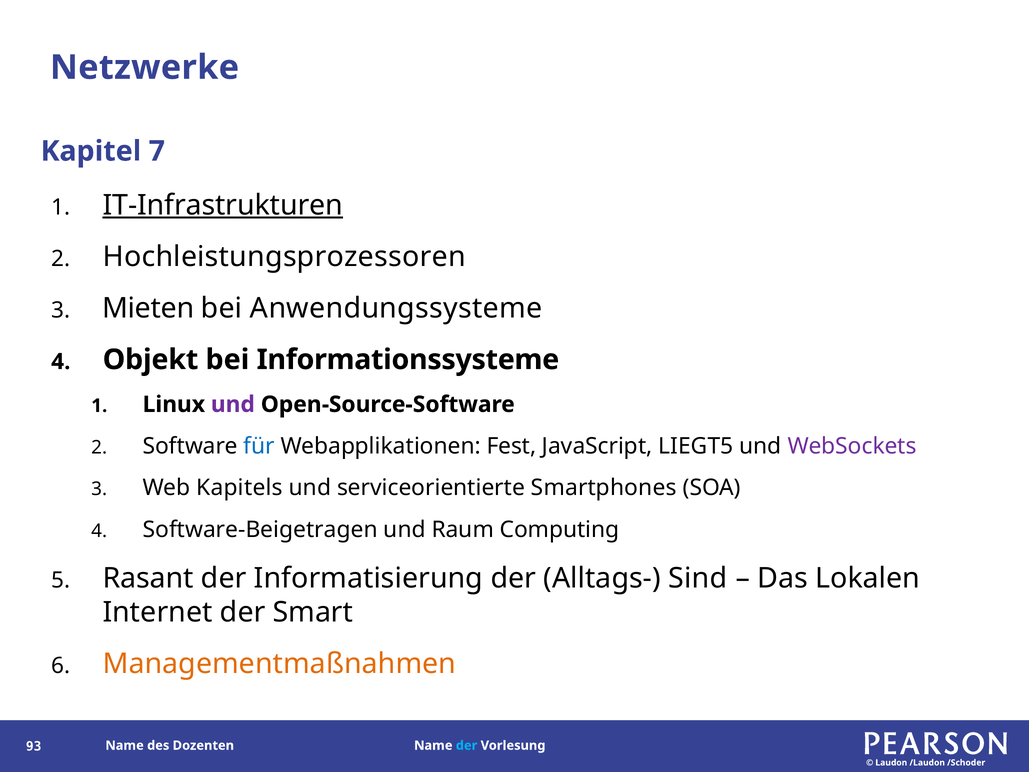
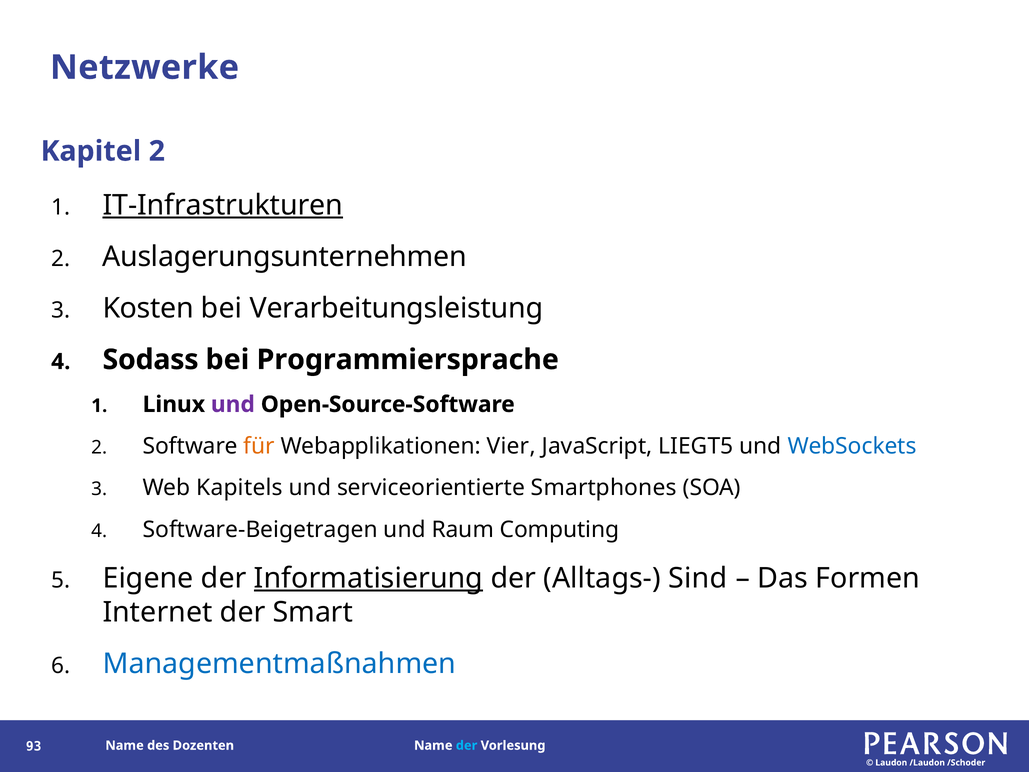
Kapitel 7: 7 -> 2
Hochleistungsprozessoren: Hochleistungsprozessoren -> Auslagerungsunternehmen
Mieten: Mieten -> Kosten
Anwendungssysteme: Anwendungssysteme -> Verarbeitungsleistung
Objekt: Objekt -> Sodass
Informationssysteme: Informationssysteme -> Programmiersprache
für colour: blue -> orange
Fest: Fest -> Vier
WebSockets colour: purple -> blue
Rasant: Rasant -> Eigene
Informatisierung underline: none -> present
Lokalen: Lokalen -> Formen
Managementmaßnahmen colour: orange -> blue
